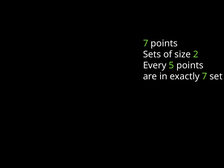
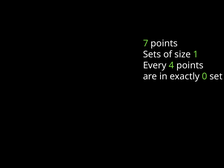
2: 2 -> 1
5: 5 -> 4
exactly 7: 7 -> 0
